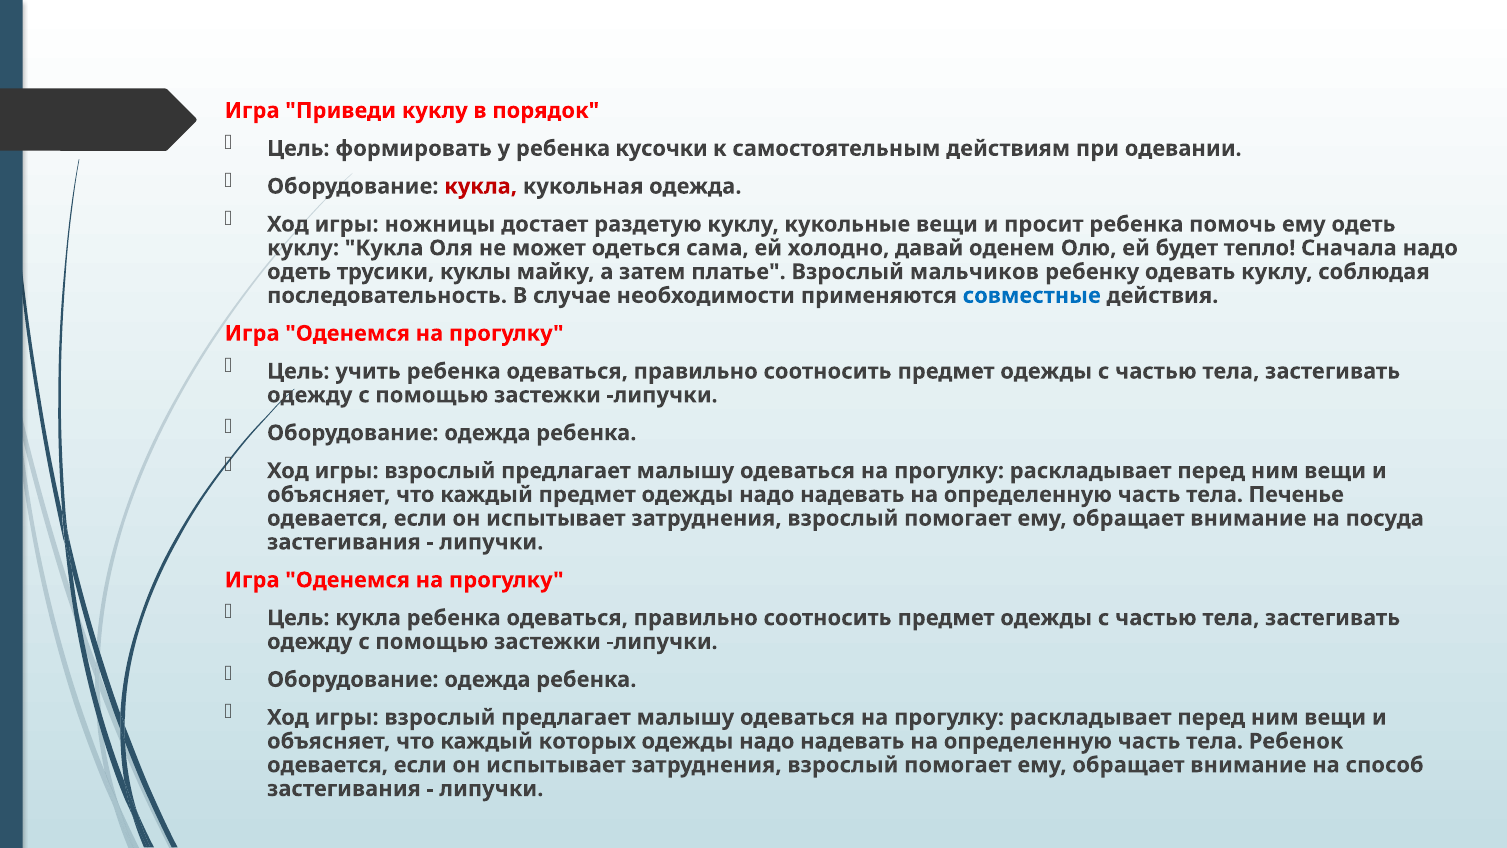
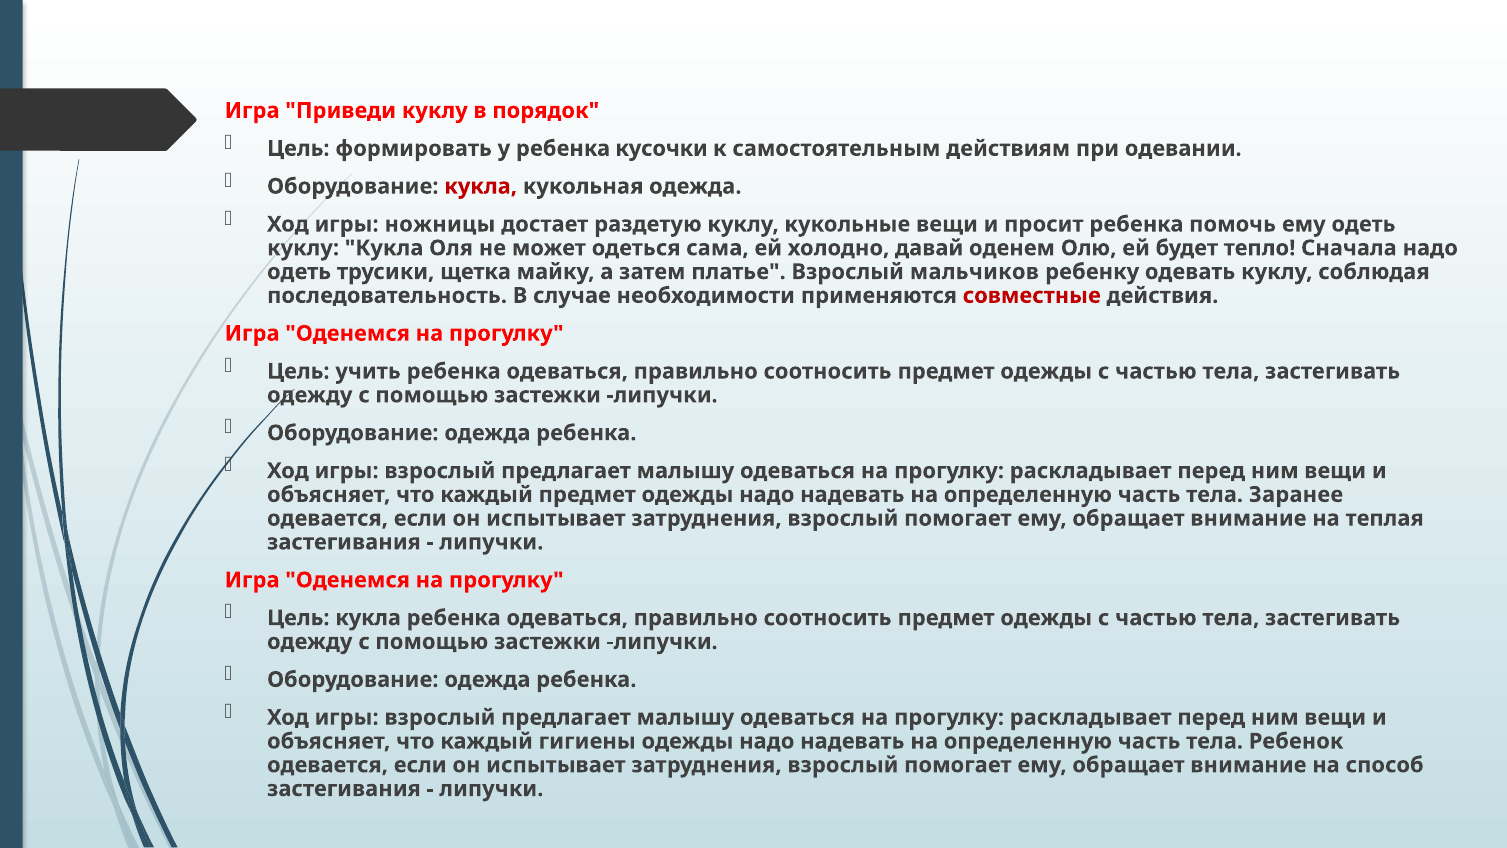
куклы: куклы -> щетка
совместные colour: blue -> red
Печенье: Печенье -> Заранее
посуда: посуда -> теплая
которых: которых -> гигиены
